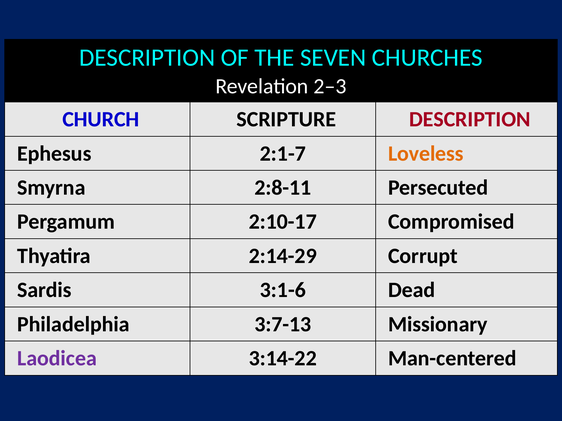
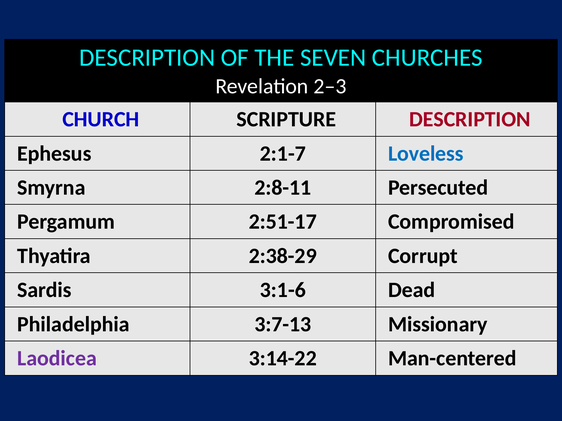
Loveless colour: orange -> blue
2:10-17: 2:10-17 -> 2:51-17
2:14-29: 2:14-29 -> 2:38-29
